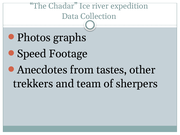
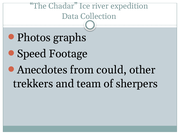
tastes: tastes -> could
